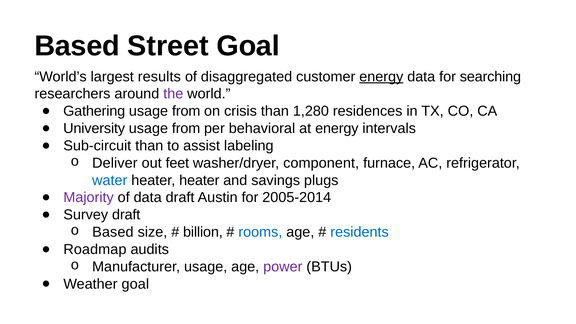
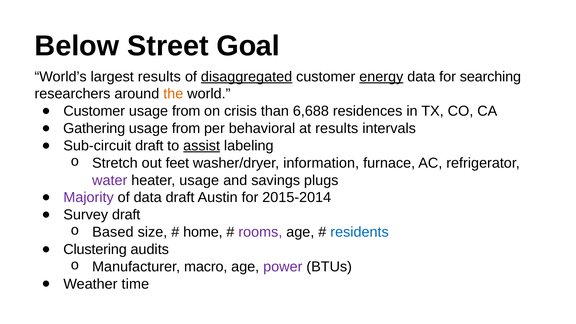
Based at (77, 46): Based -> Below
disaggregated underline: none -> present
the colour: purple -> orange
Gathering at (94, 111): Gathering -> Customer
1,280: 1,280 -> 6,688
University: University -> Gathering
at energy: energy -> results
Sub-circuit than: than -> draft
assist underline: none -> present
Deliver: Deliver -> Stretch
component: component -> information
water colour: blue -> purple
heater heater: heater -> usage
2005-2014: 2005-2014 -> 2015-2014
billion: billion -> home
rooms colour: blue -> purple
Roadmap: Roadmap -> Clustering
Manufacturer usage: usage -> macro
Weather goal: goal -> time
